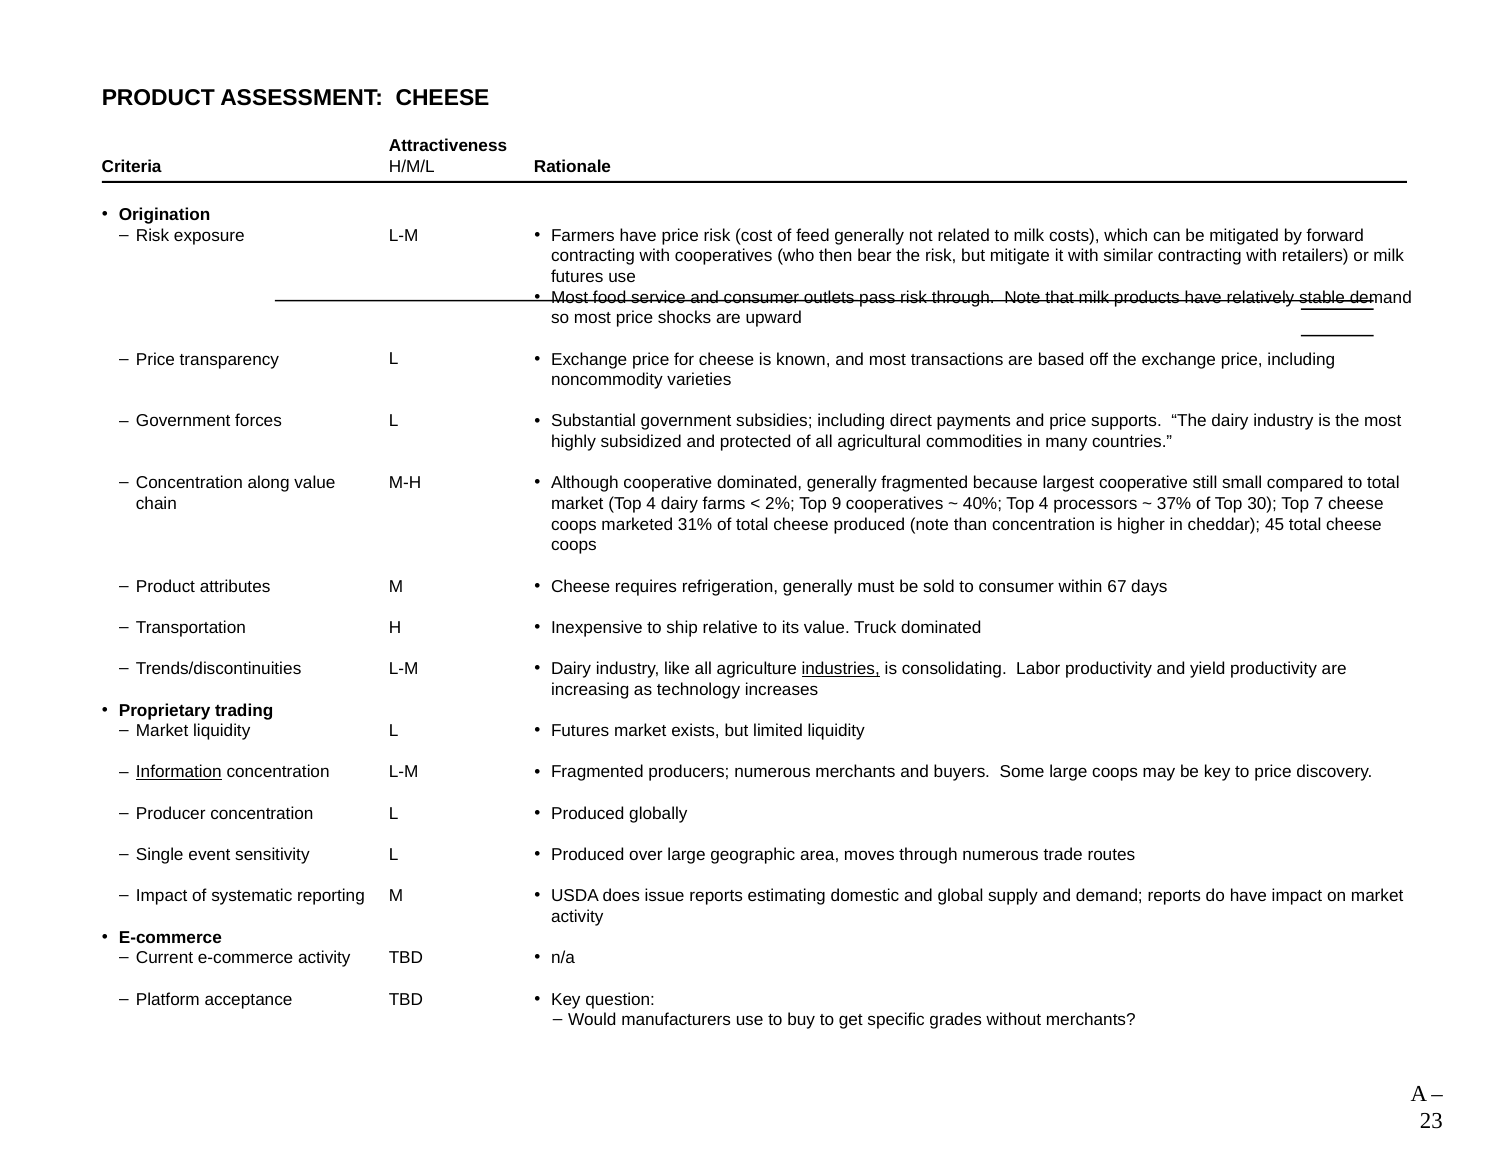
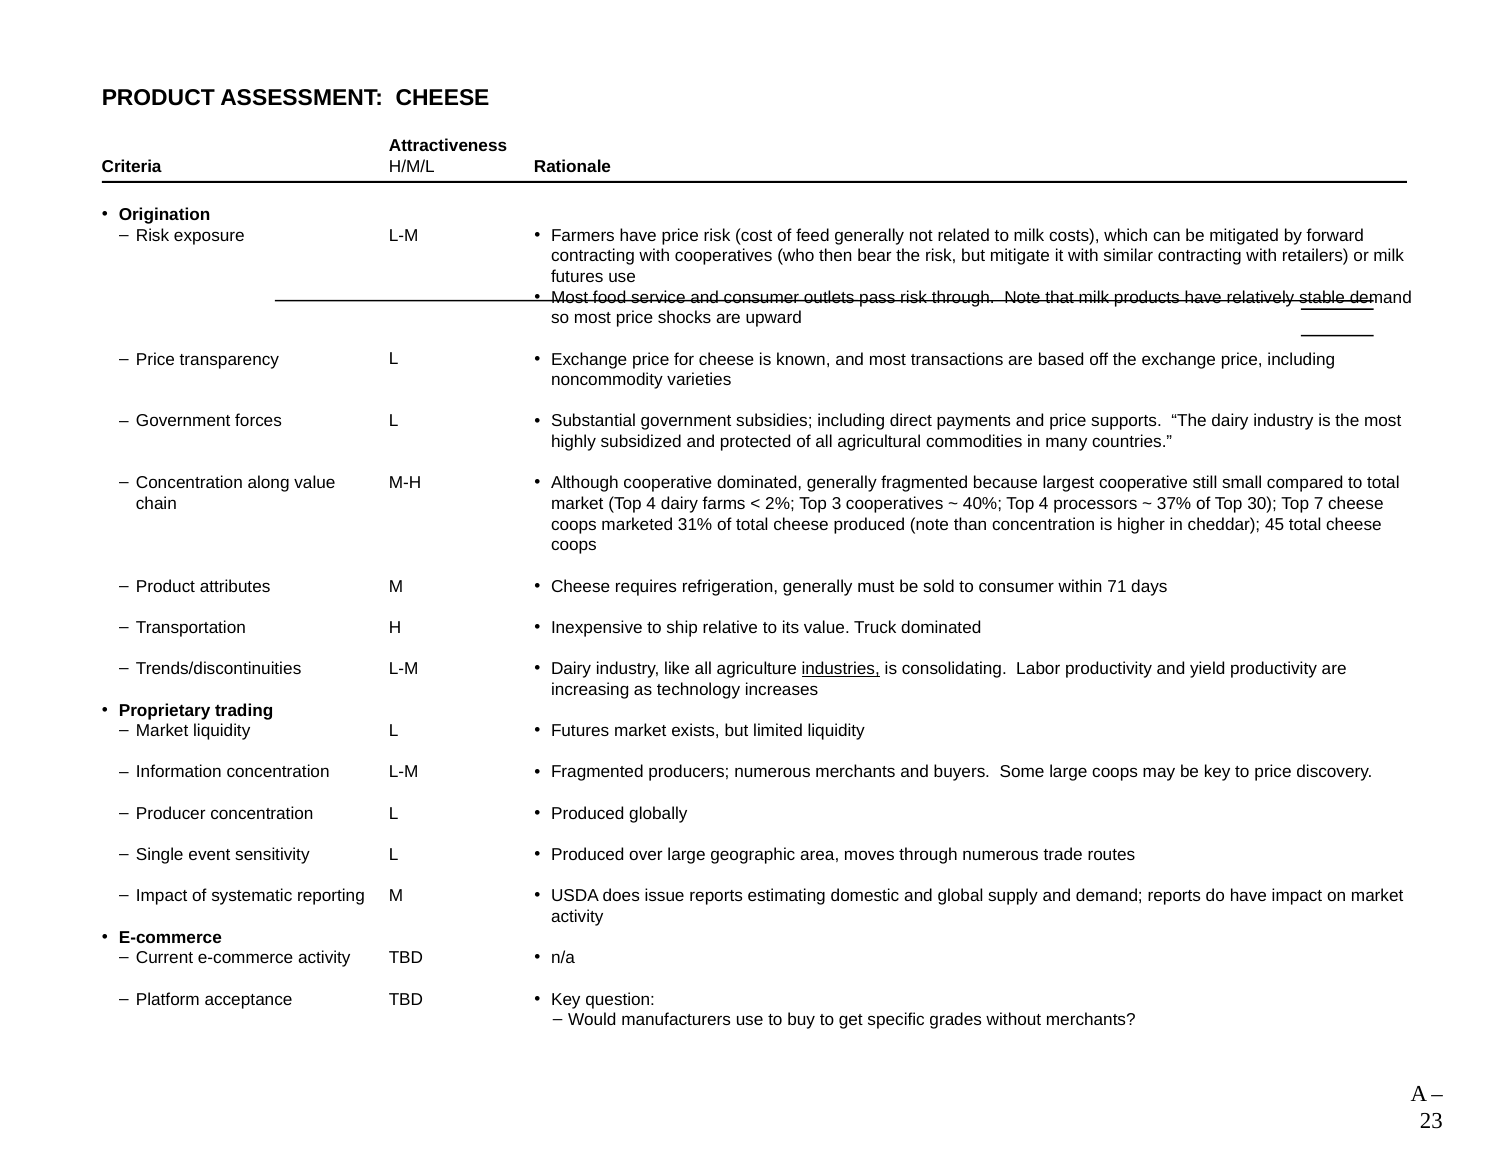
9: 9 -> 3
67: 67 -> 71
Information underline: present -> none
